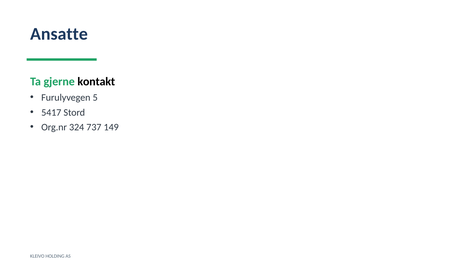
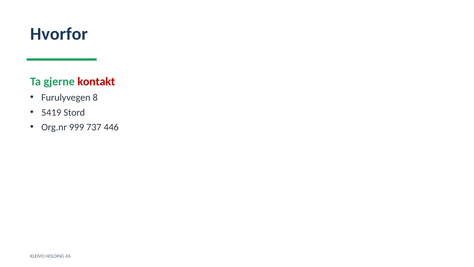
Ansatte: Ansatte -> Hvorfor
kontakt colour: black -> red
5: 5 -> 8
5417: 5417 -> 5419
324: 324 -> 999
149: 149 -> 446
